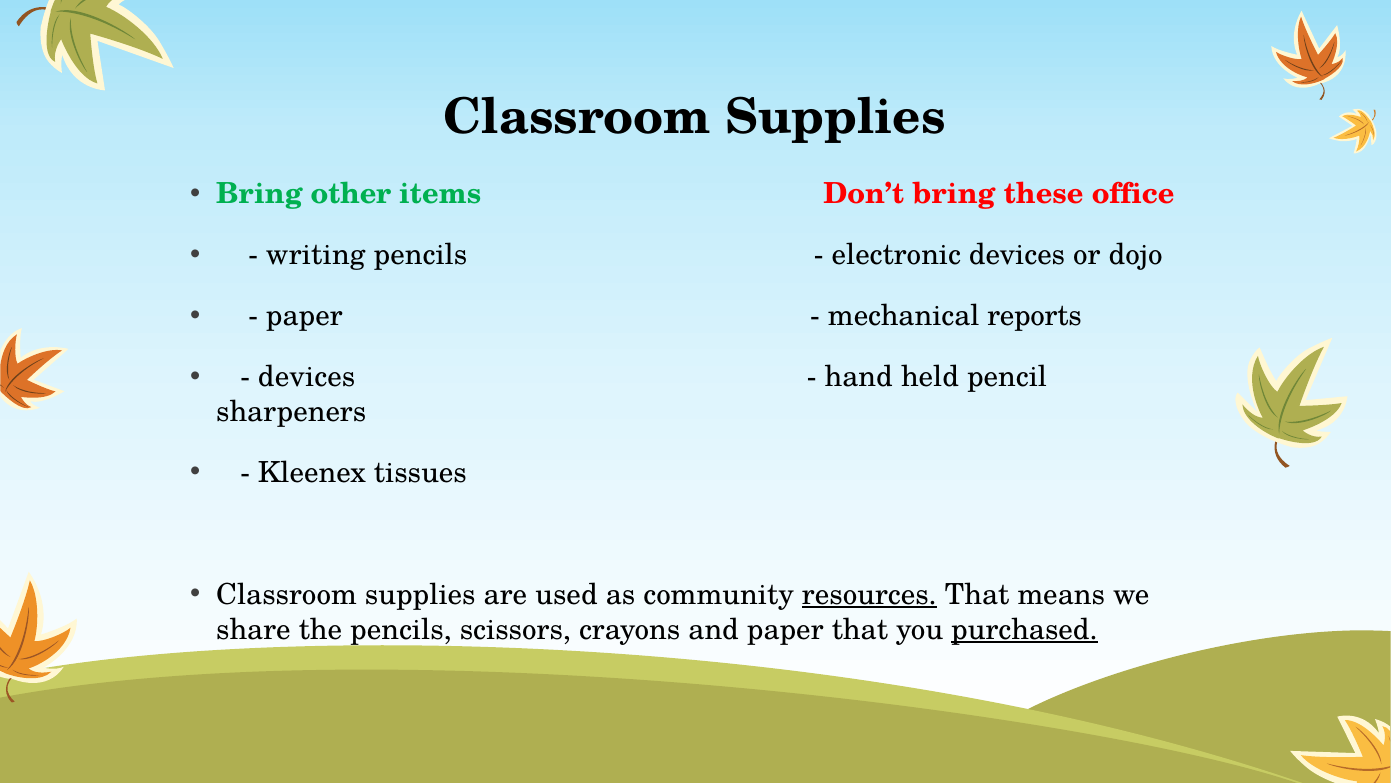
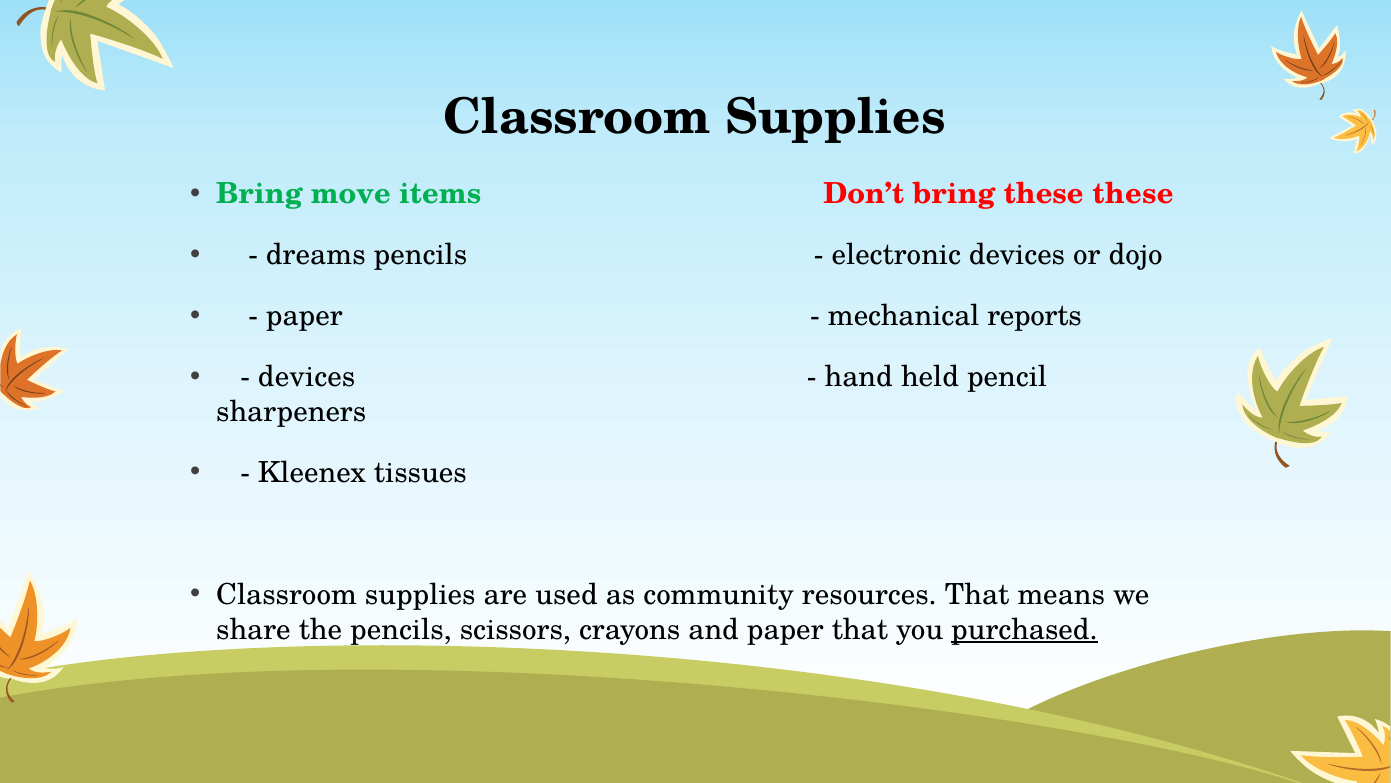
other: other -> move
these office: office -> these
writing: writing -> dreams
resources underline: present -> none
